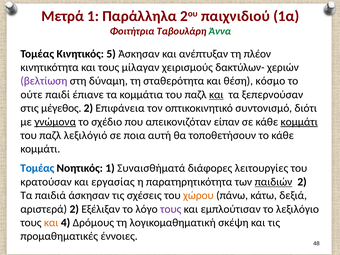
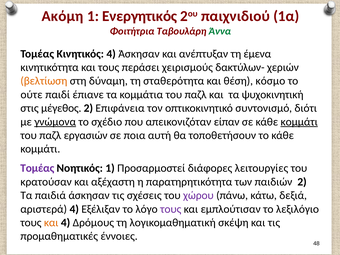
Μετρά: Μετρά -> Ακόμη
Παράλληλα: Παράλληλα -> Ενεργητικός
Κινητικός 5: 5 -> 4
πλέον: πλέον -> έμενα
μίλαγαν: μίλαγαν -> περάσει
βελτίωση colour: purple -> orange
και at (216, 95) underline: present -> none
ξεπερνούσαν: ξεπερνούσαν -> ψυχοκινητική
λεξιλόγιό: λεξιλόγιό -> εργασιών
Τομέας at (37, 168) colour: blue -> purple
Συναισθήματά: Συναισθήματά -> Προσαρμοστεί
εργασίας: εργασίας -> αξέχαστη
παιδιών underline: present -> none
χώρου colour: orange -> purple
αριστερά 2: 2 -> 4
